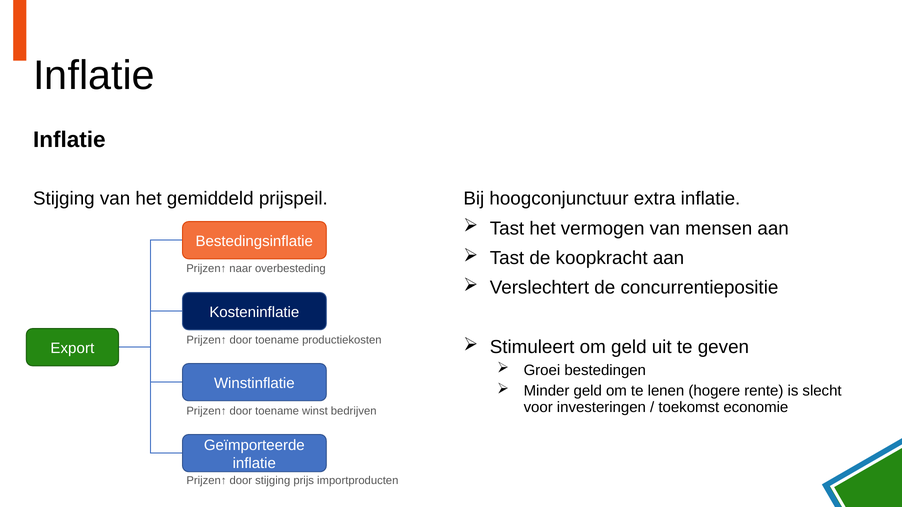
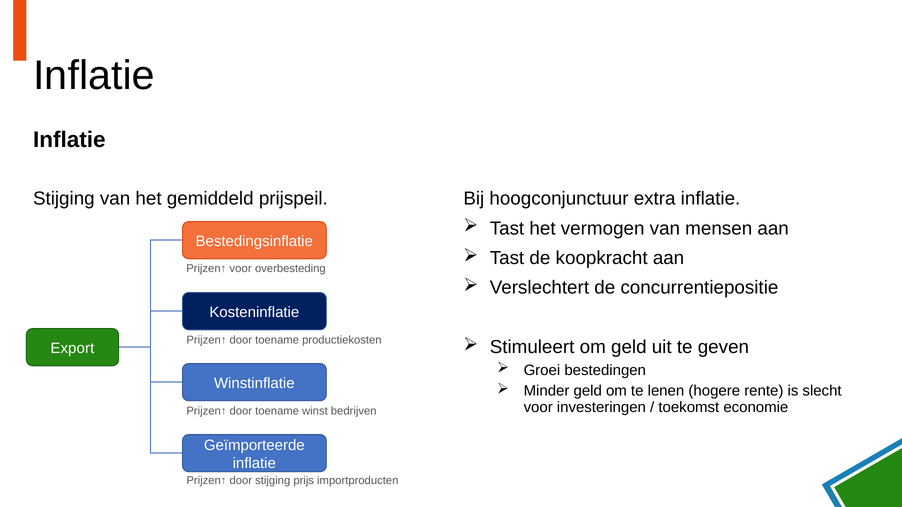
Prijzen↑ naar: naar -> voor
